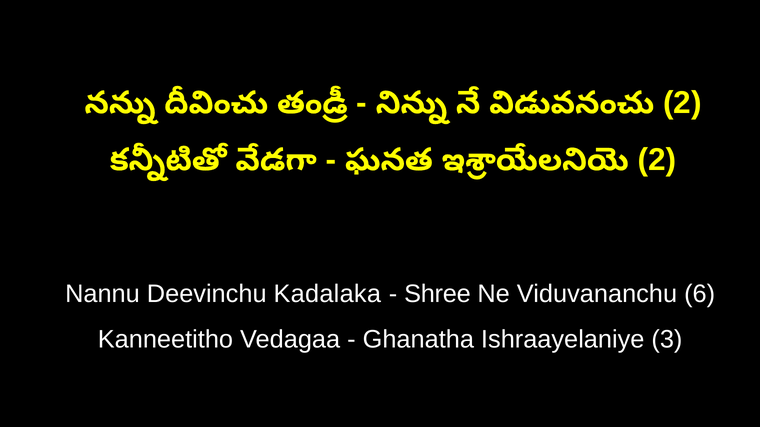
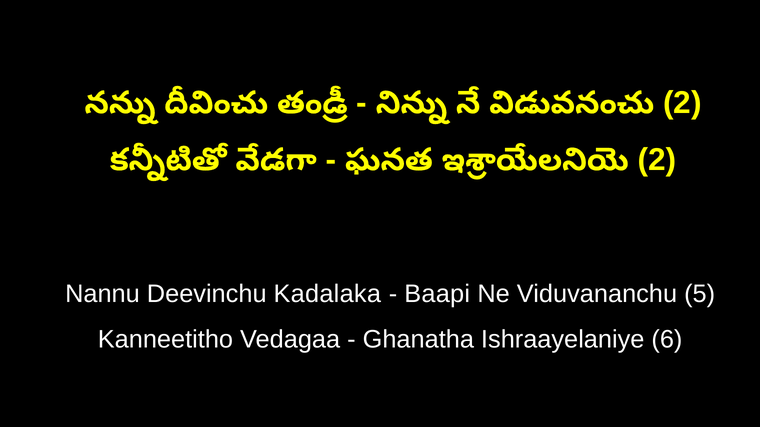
Shree: Shree -> Baapi
6: 6 -> 5
3: 3 -> 6
